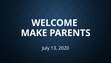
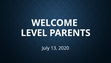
MAKE: MAKE -> LEVEL
